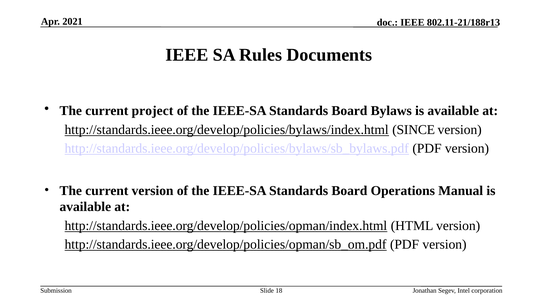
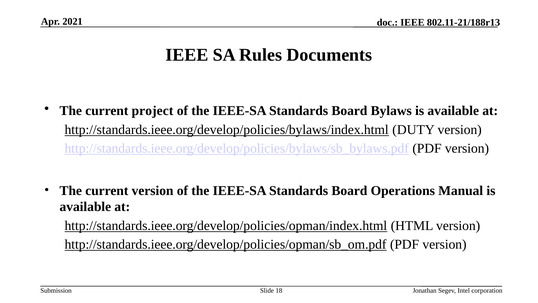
SINCE: SINCE -> DUTY
